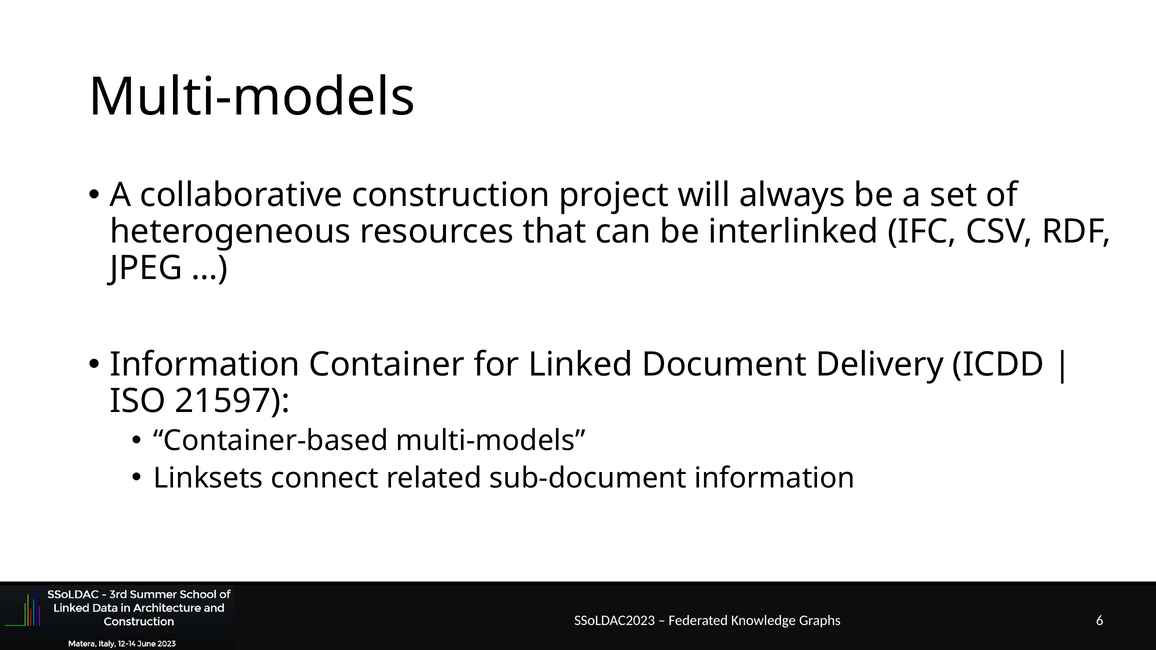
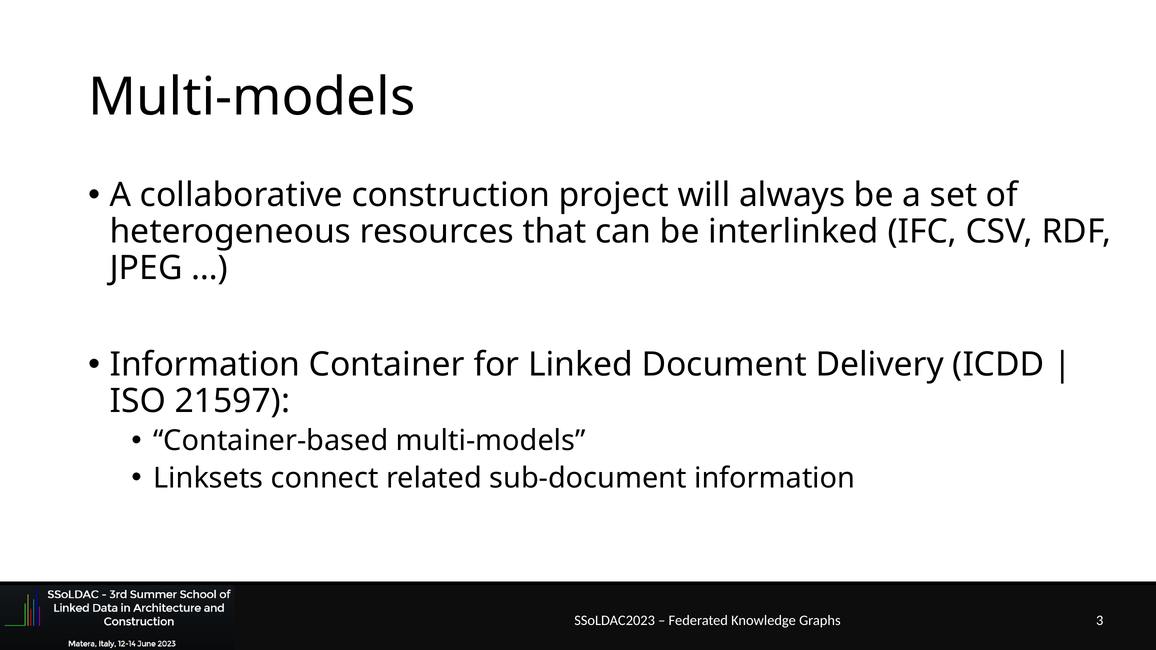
6: 6 -> 3
